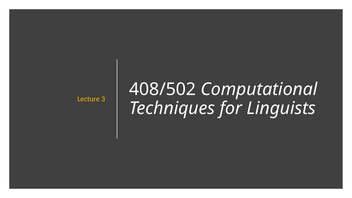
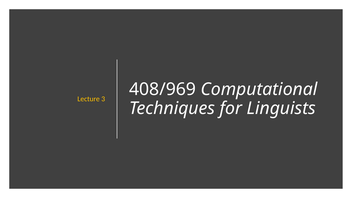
408/502: 408/502 -> 408/969
